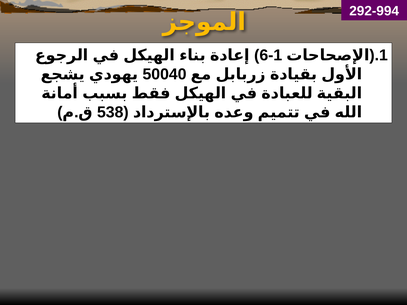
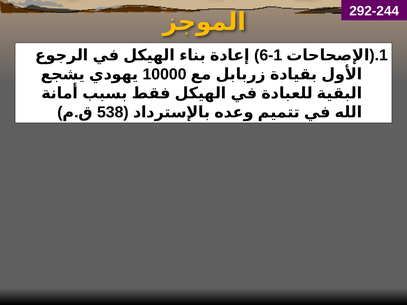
292-994: 292-994 -> 292-244
50040: 50040 -> 10000
